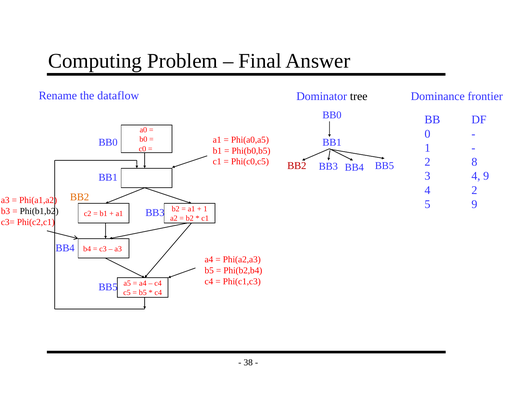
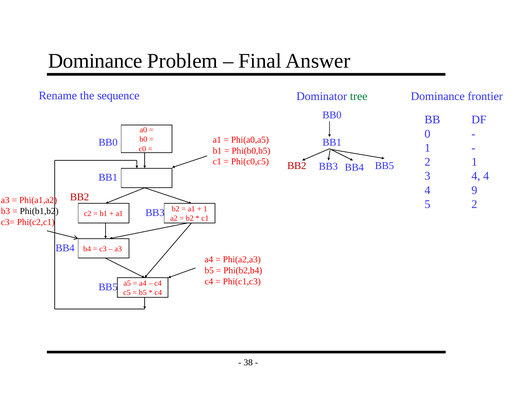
Computing at (95, 61): Computing -> Dominance
dataflow: dataflow -> sequence
tree colour: black -> green
2 8: 8 -> 1
3 4 9: 9 -> 4
4 2: 2 -> 9
BB2 at (80, 197) colour: orange -> red
5 9: 9 -> 2
